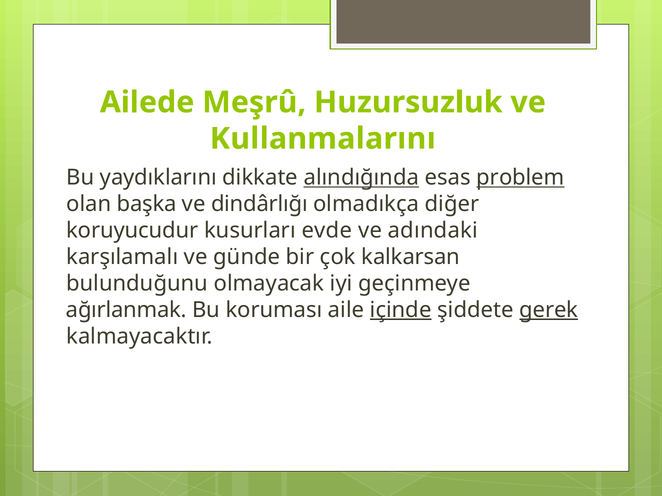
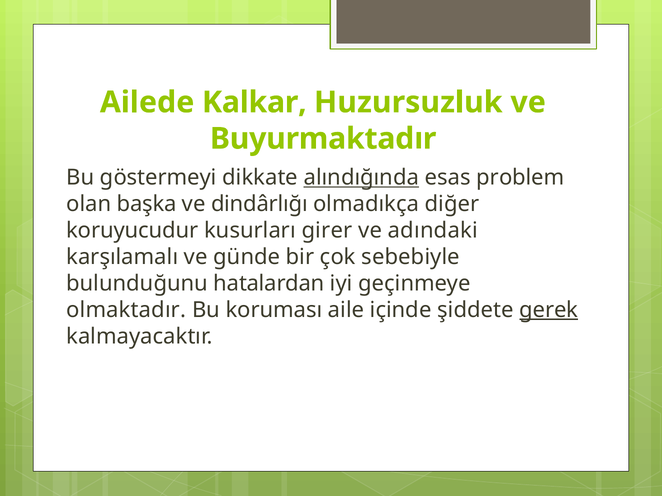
Meşrû: Meşrû -> Kalkar
Kullanmalarını: Kullanmalarını -> Buyurmaktadır
yaydıklarını: yaydıklarını -> göstermeyi
problem underline: present -> none
evde: evde -> girer
kalkarsan: kalkarsan -> sebebiyle
olmayacak: olmayacak -> hatalardan
ağırlanmak: ağırlanmak -> olmaktadır
içinde underline: present -> none
